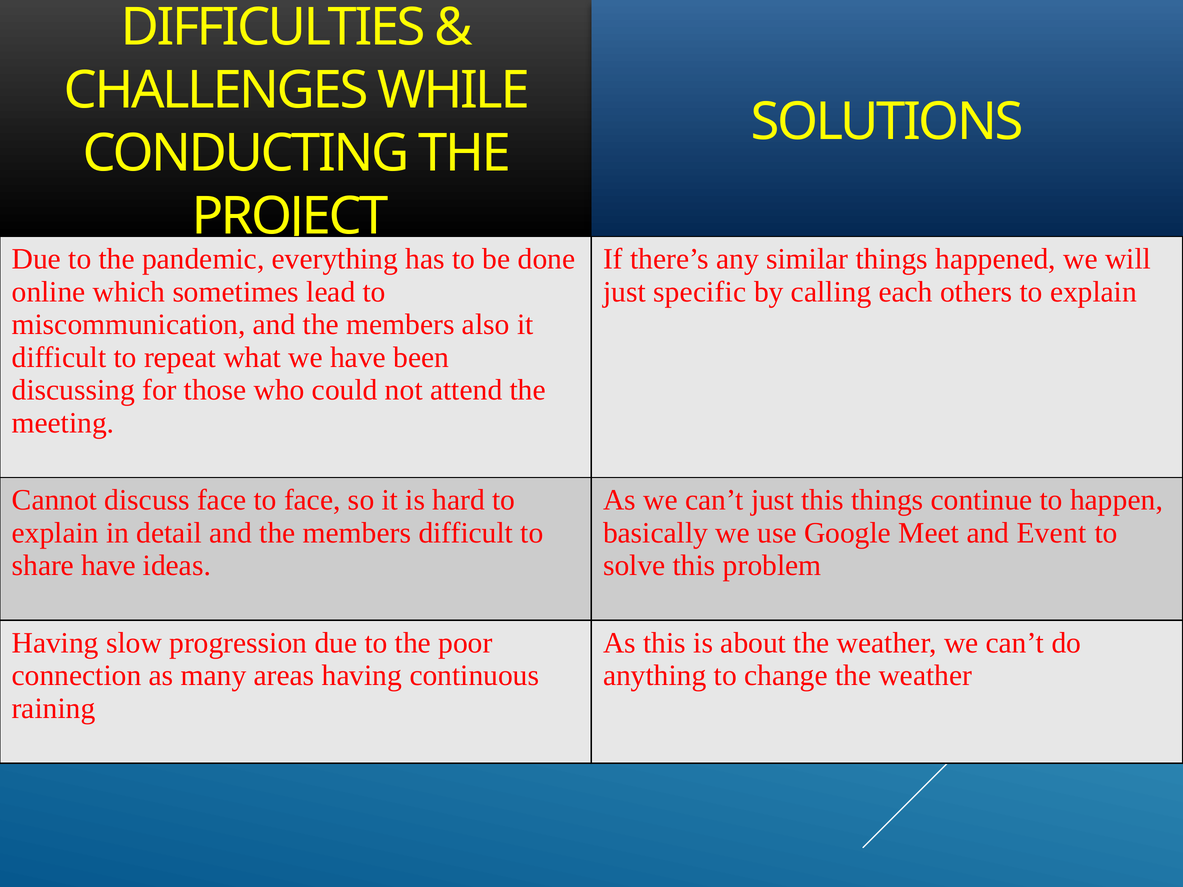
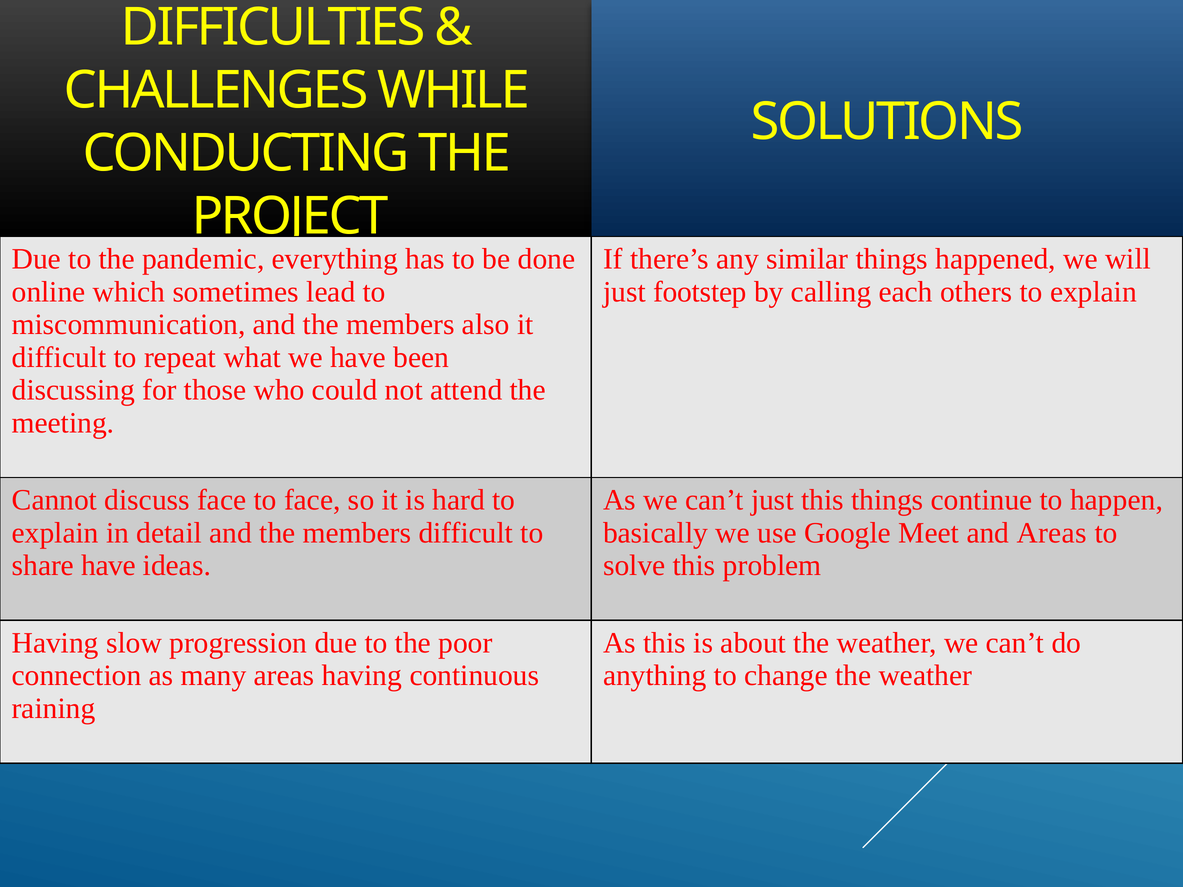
specific: specific -> footstep
and Event: Event -> Areas
